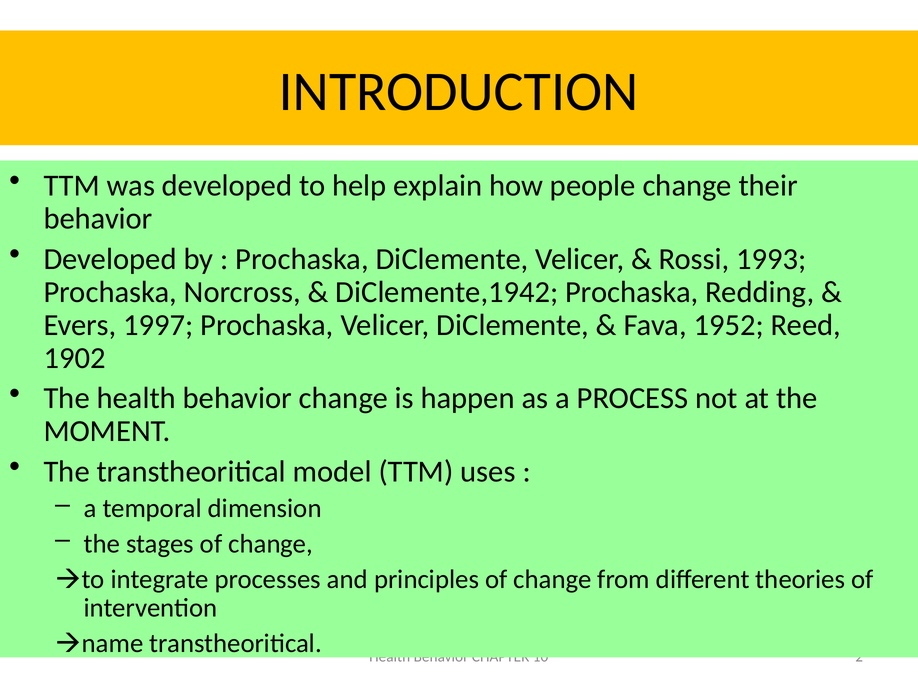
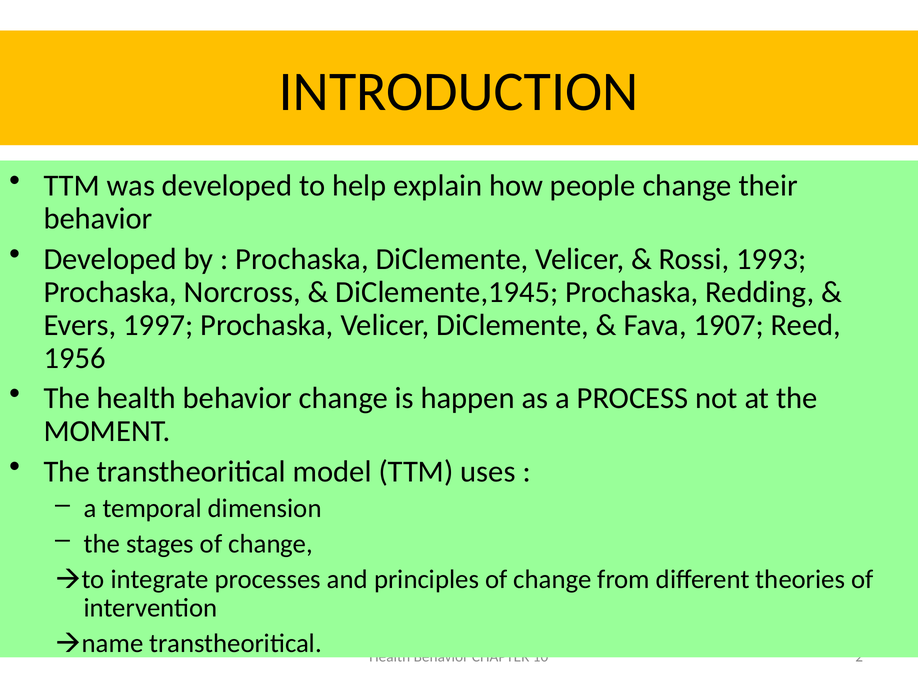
DiClemente,1942: DiClemente,1942 -> DiClemente,1945
1952: 1952 -> 1907
1902: 1902 -> 1956
